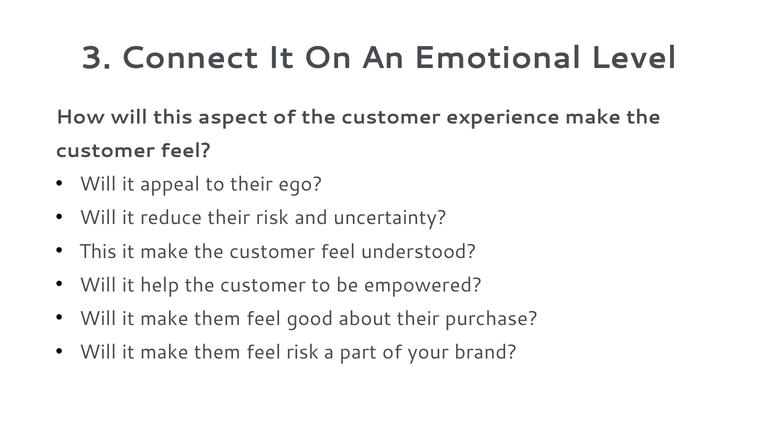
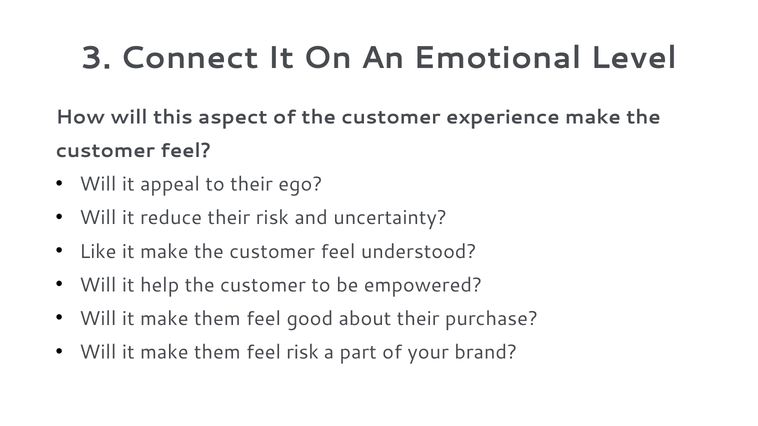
This at (98, 252): This -> Like
